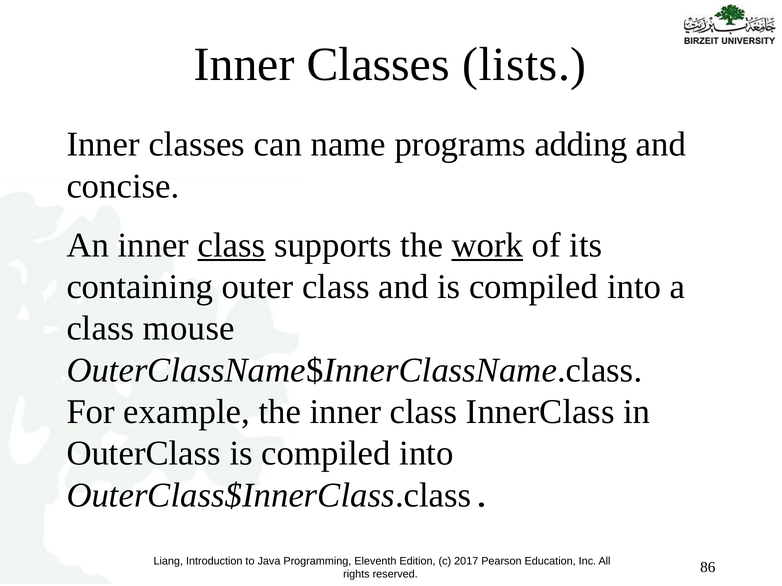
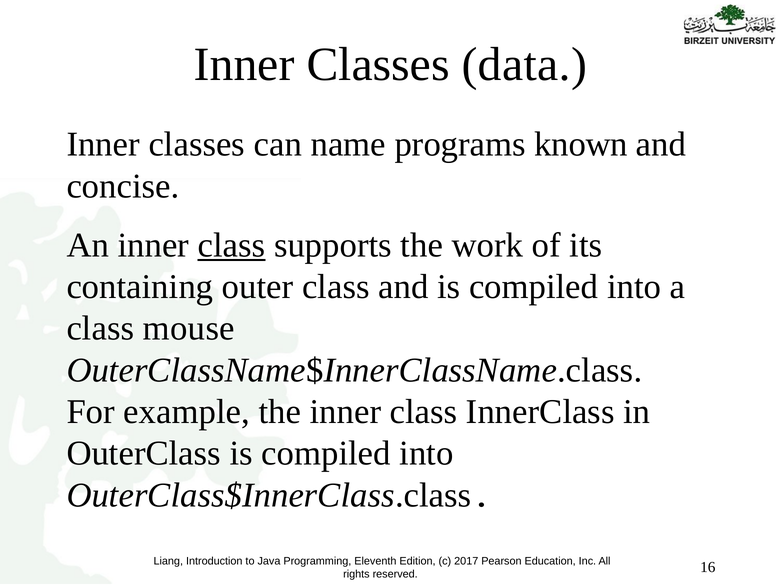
lists: lists -> data
adding: adding -> known
work underline: present -> none
86: 86 -> 16
